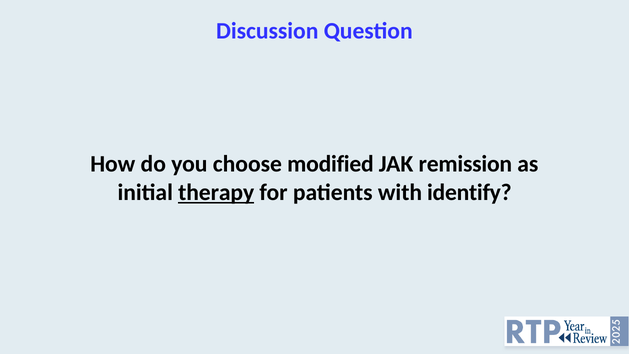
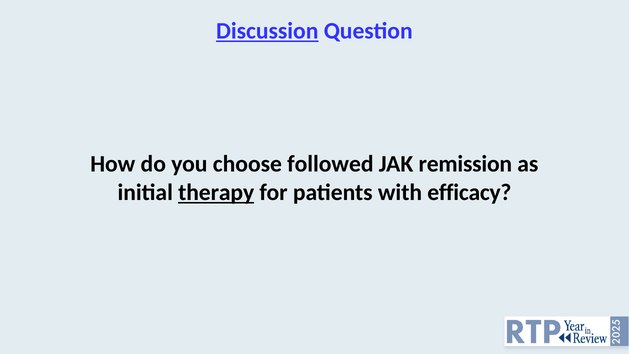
Discussion underline: none -> present
modified: modified -> followed
identify: identify -> efficacy
